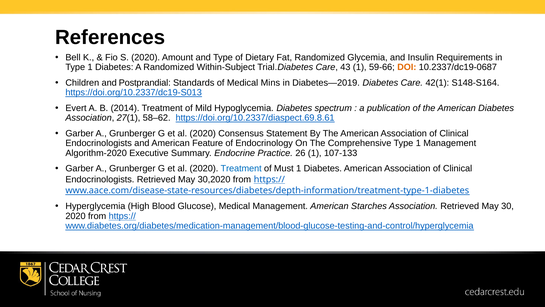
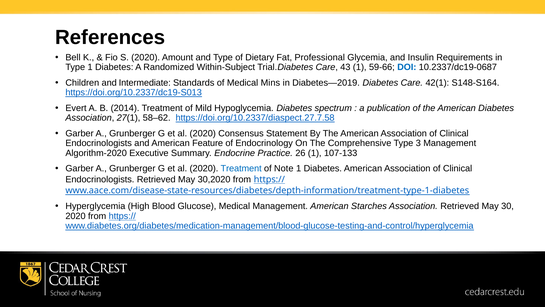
Fat Randomized: Randomized -> Professional
DOI colour: orange -> blue
Postprandial: Postprandial -> Intermediate
https://doi.org/10.2337/diaspect.69.8.61: https://doi.org/10.2337/diaspect.69.8.61 -> https://doi.org/10.2337/diaspect.27.7.58
Comprehensive Type 1: 1 -> 3
Must: Must -> Note
